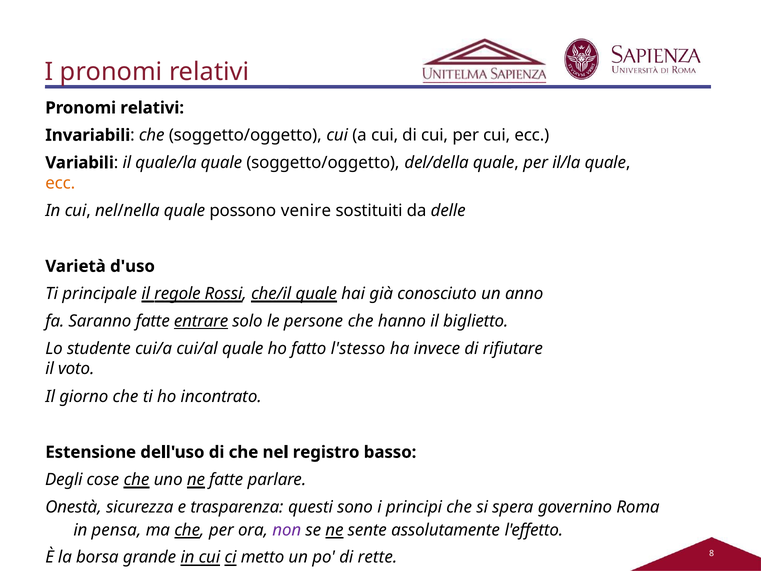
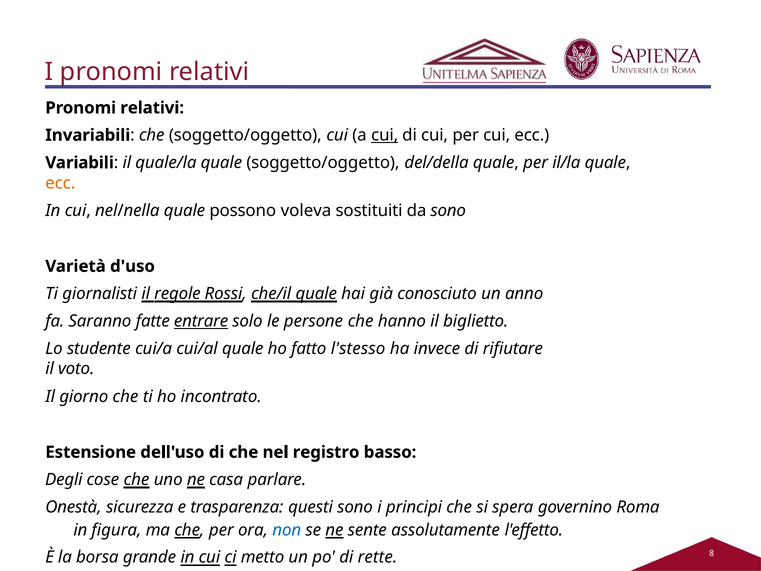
cui at (385, 135) underline: none -> present
venire: venire -> voleva
da delle: delle -> sono
principale: principale -> giornalisti
ne fatte: fatte -> casa
pensa: pensa -> figura
non colour: purple -> blue
